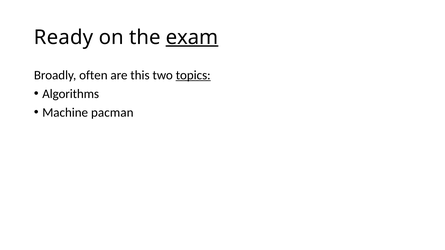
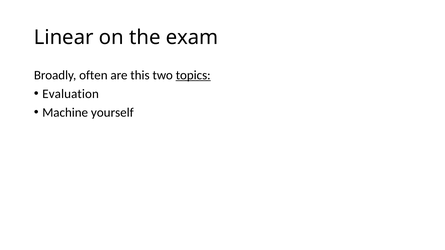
Ready: Ready -> Linear
exam underline: present -> none
Algorithms: Algorithms -> Evaluation
pacman: pacman -> yourself
